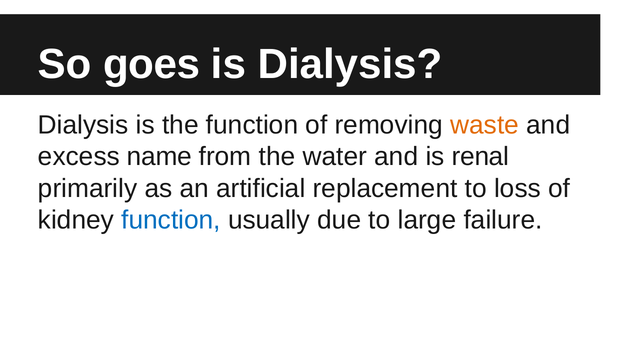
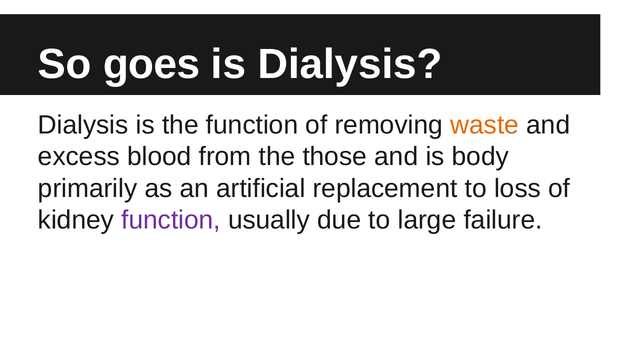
name: name -> blood
water: water -> those
renal: renal -> body
function at (171, 220) colour: blue -> purple
